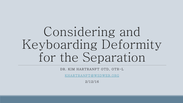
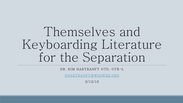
Considering: Considering -> Themselves
Deformity: Deformity -> Literature
